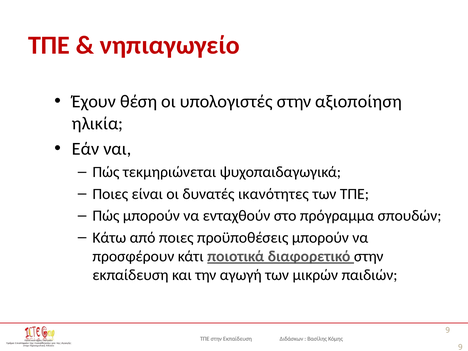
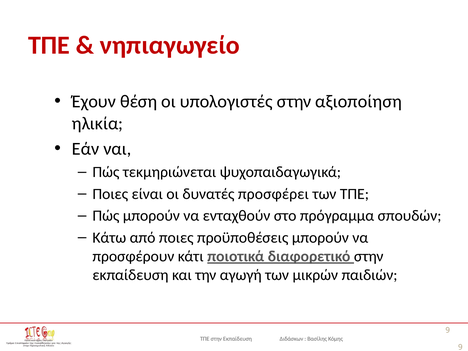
ικανότητες: ικανότητες -> προσφέρει
